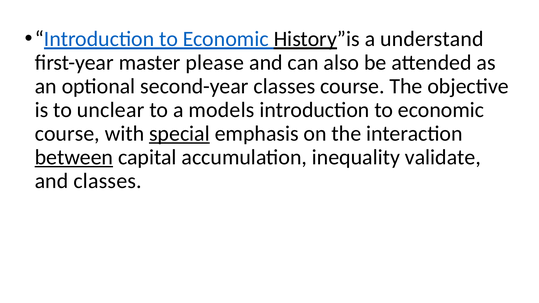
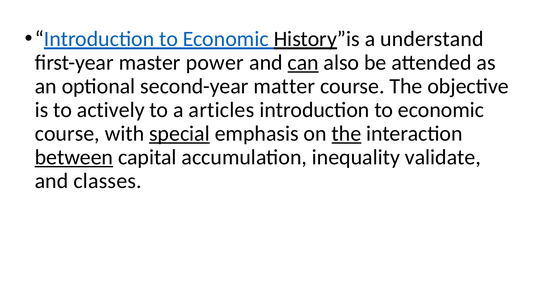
please: please -> power
can underline: none -> present
second-year classes: classes -> matter
unclear: unclear -> actively
models: models -> articles
the at (346, 134) underline: none -> present
